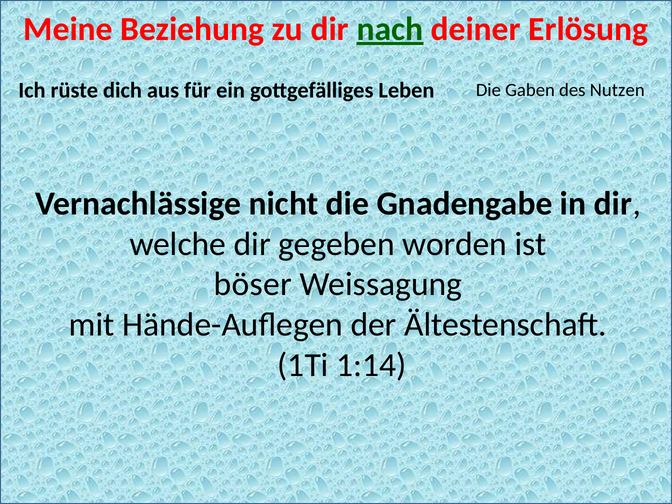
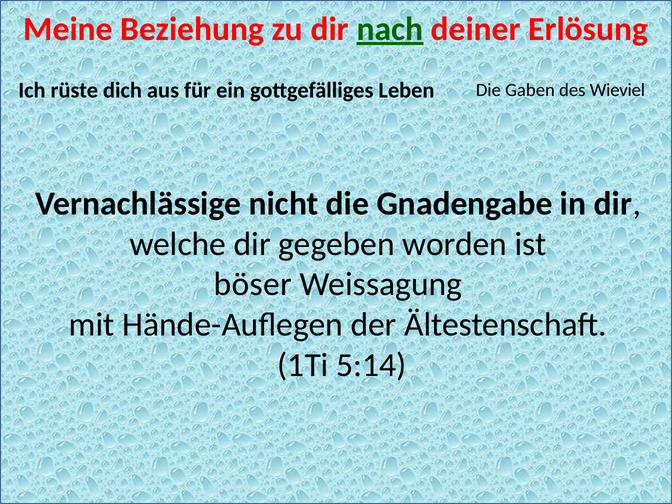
Nutzen: Nutzen -> Wieviel
1:14: 1:14 -> 5:14
